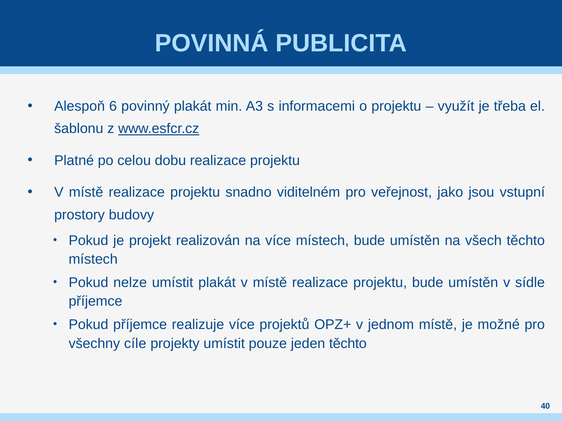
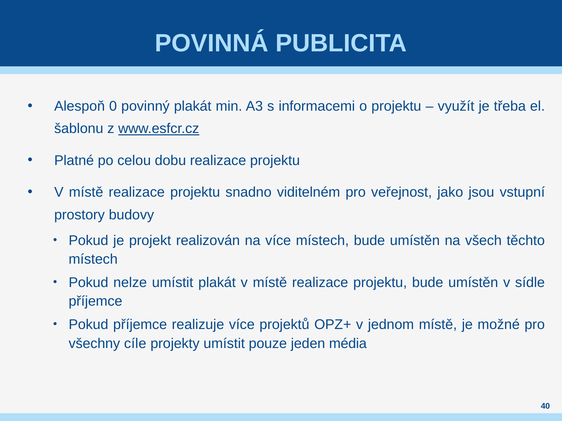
6: 6 -> 0
jeden těchto: těchto -> média
